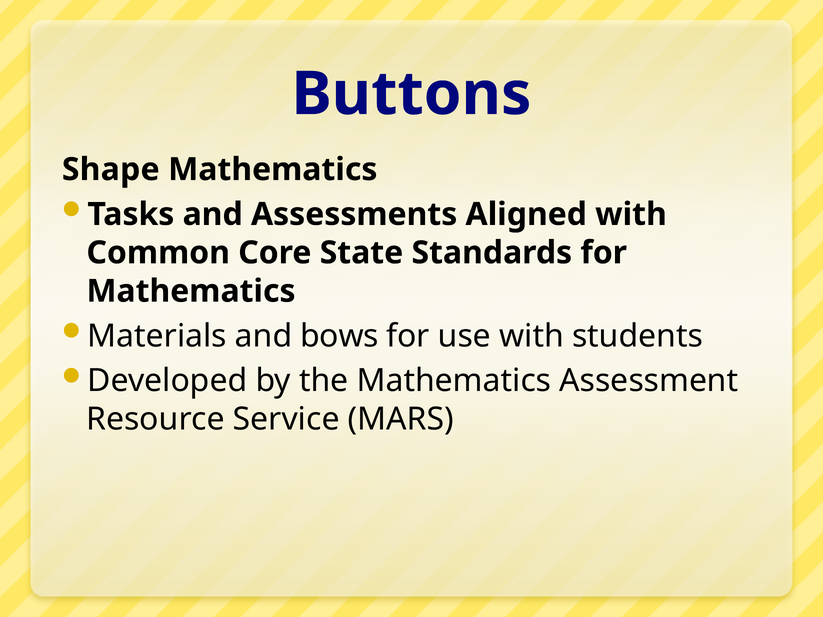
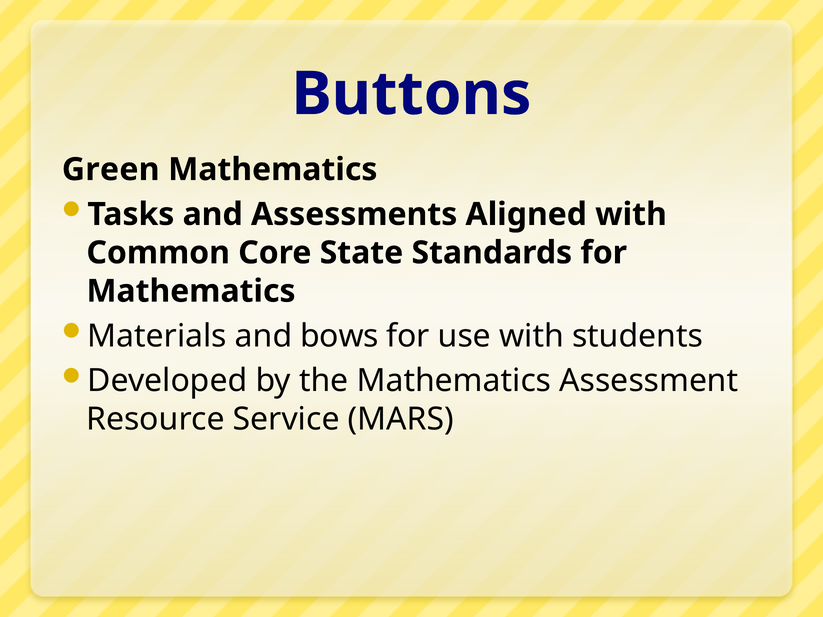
Shape: Shape -> Green
